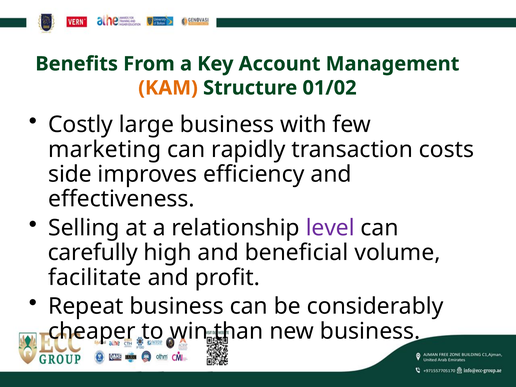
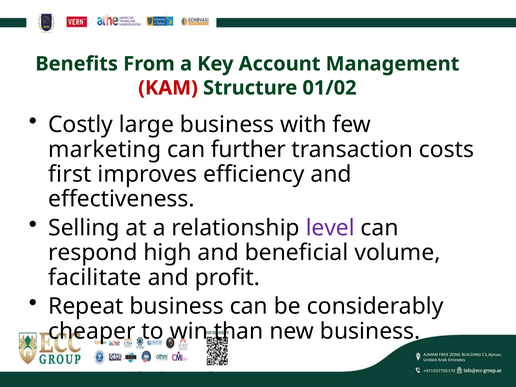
KAM colour: orange -> red
rapidly: rapidly -> further
side: side -> first
carefully: carefully -> respond
